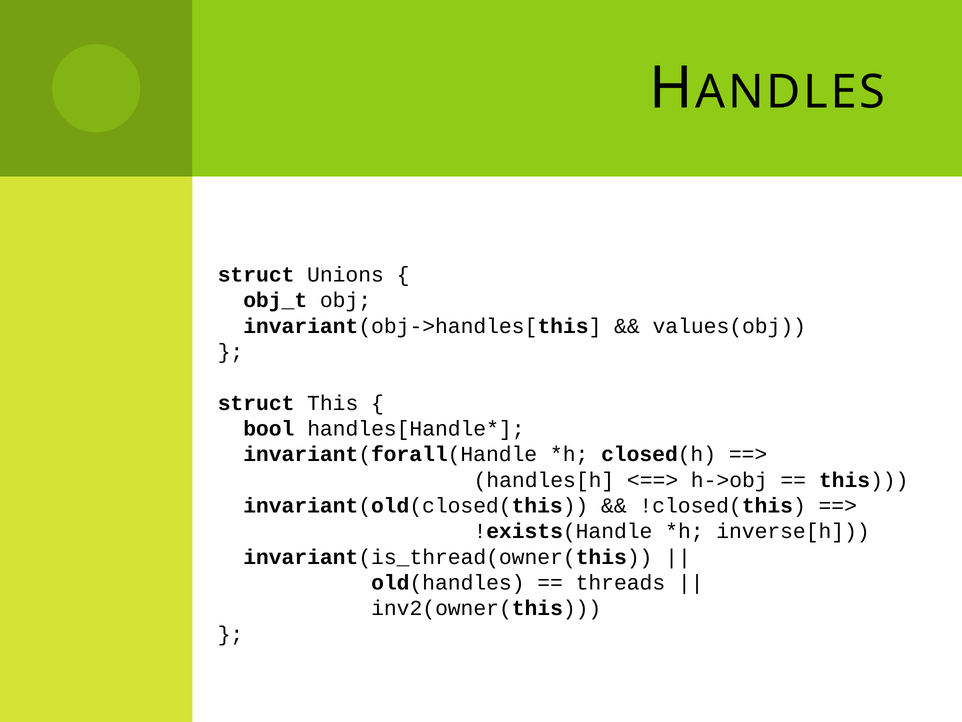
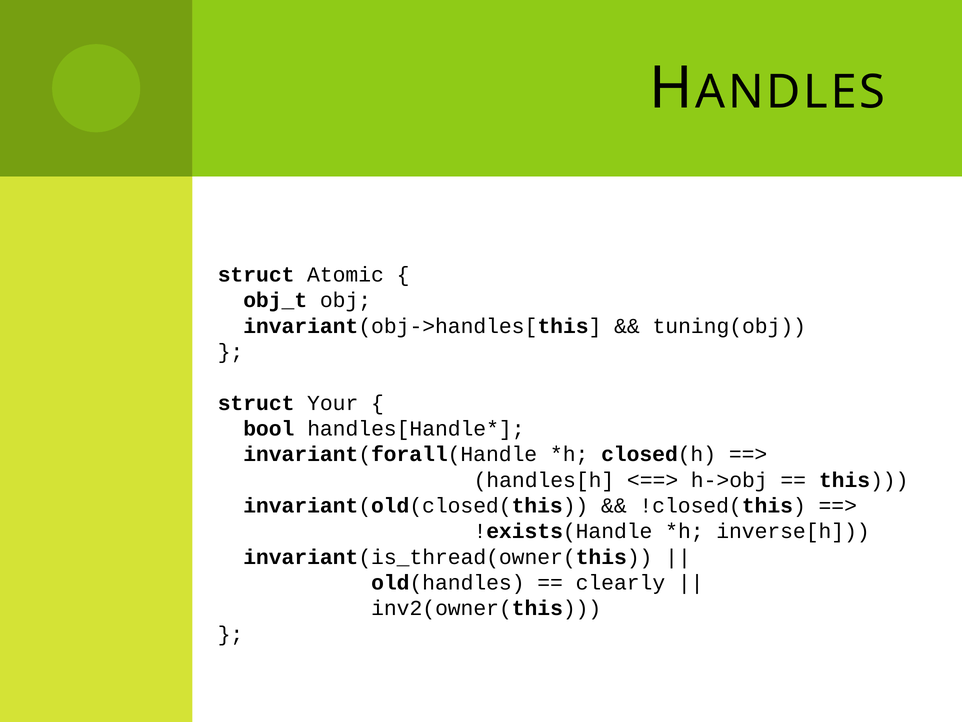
Unions: Unions -> Atomic
values(obj: values(obj -> tuning(obj
struct This: This -> Your
threads: threads -> clearly
